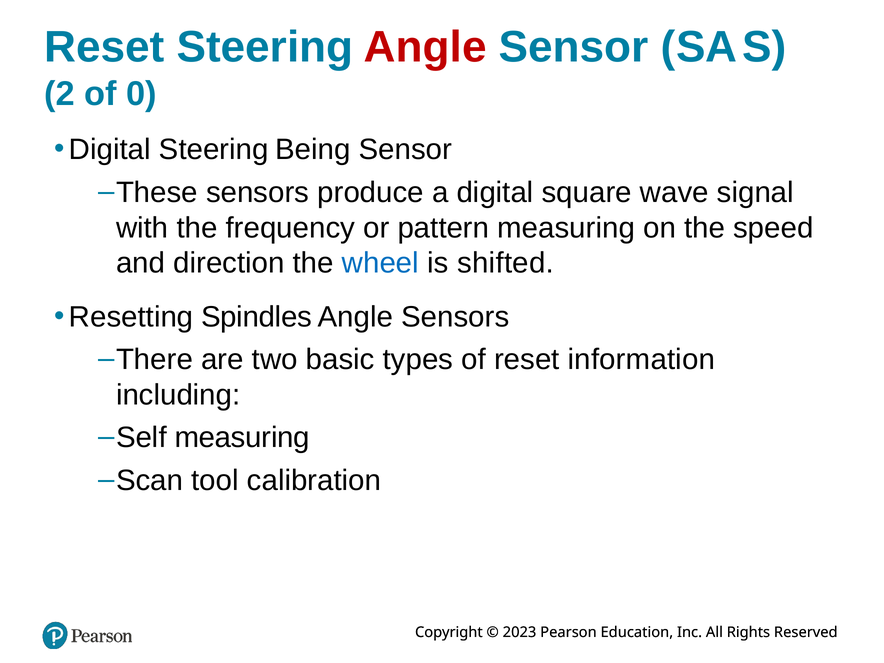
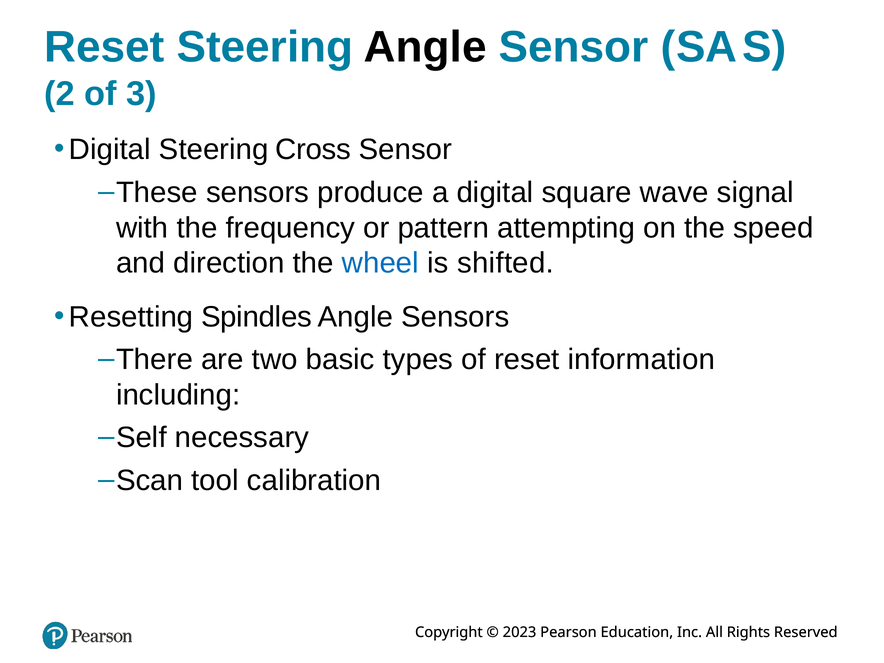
Angle at (425, 47) colour: red -> black
0: 0 -> 3
Being: Being -> Cross
pattern measuring: measuring -> attempting
Self measuring: measuring -> necessary
